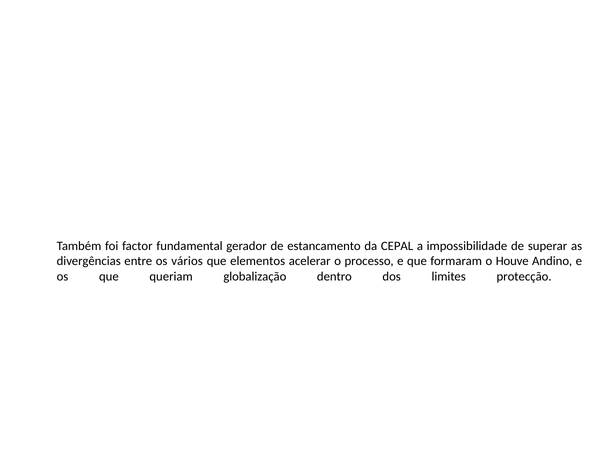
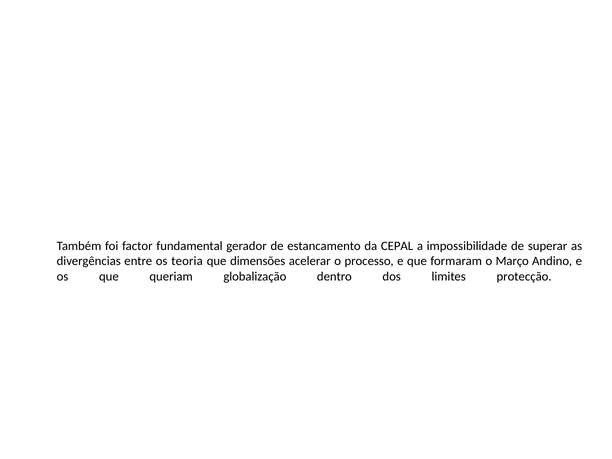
vários: vários -> teoria
elementos: elementos -> dimensões
Houve: Houve -> Março
